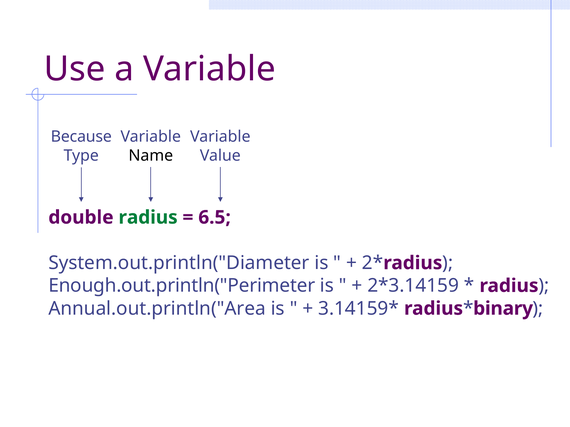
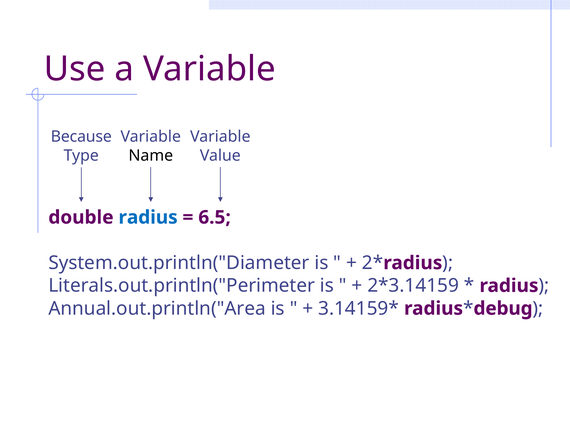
radius at (148, 218) colour: green -> blue
Enough.out.println("Perimeter: Enough.out.println("Perimeter -> Literals.out.println("Perimeter
binary: binary -> debug
